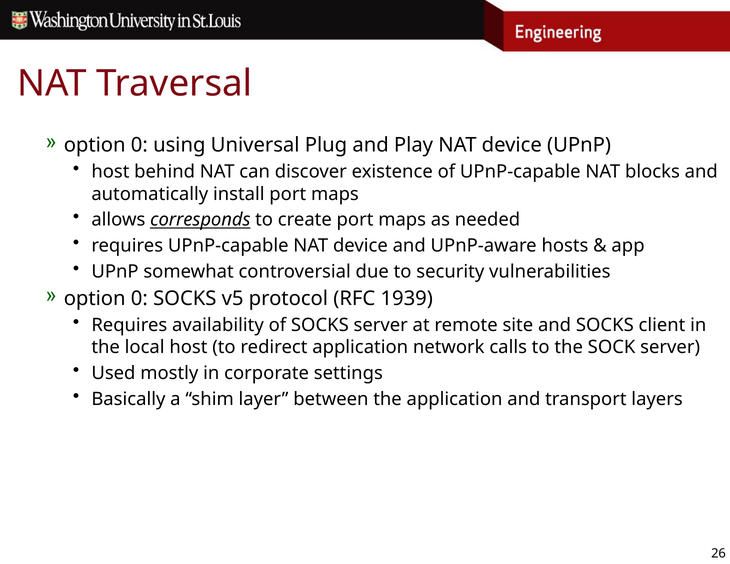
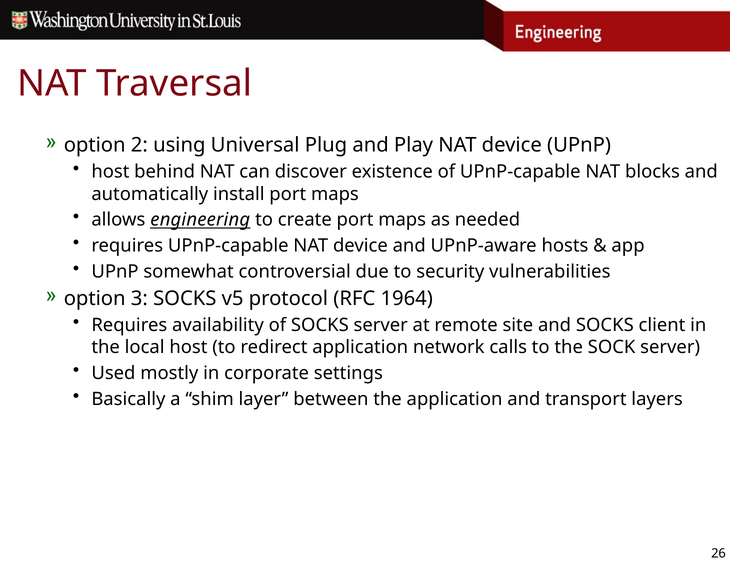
0 at (139, 145): 0 -> 2
corresponds: corresponds -> engineering
0 at (139, 299): 0 -> 3
1939: 1939 -> 1964
